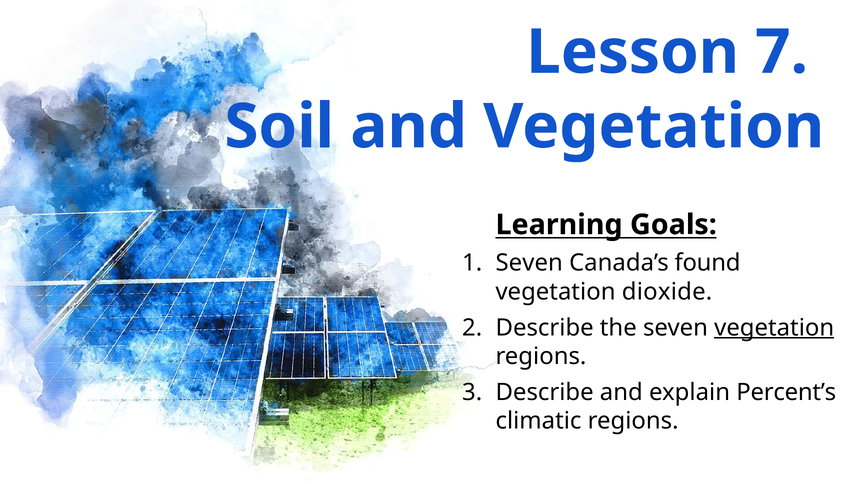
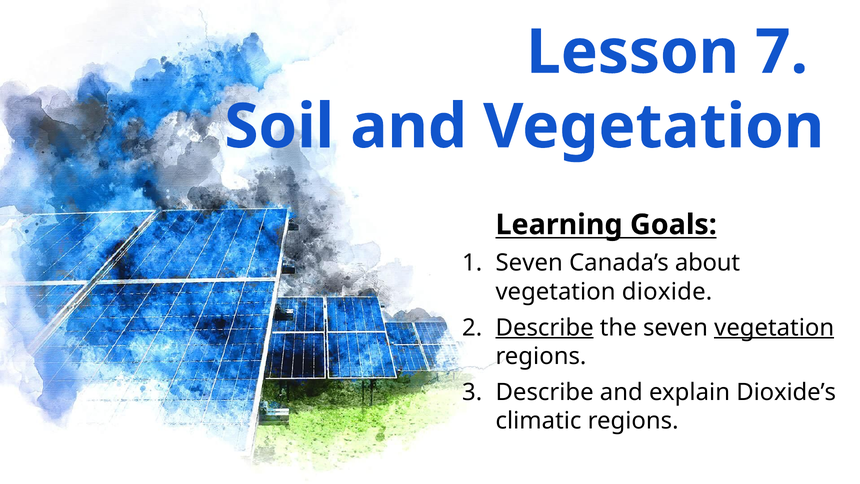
found: found -> about
Describe at (545, 327) underline: none -> present
Percent’s: Percent’s -> Dioxide’s
